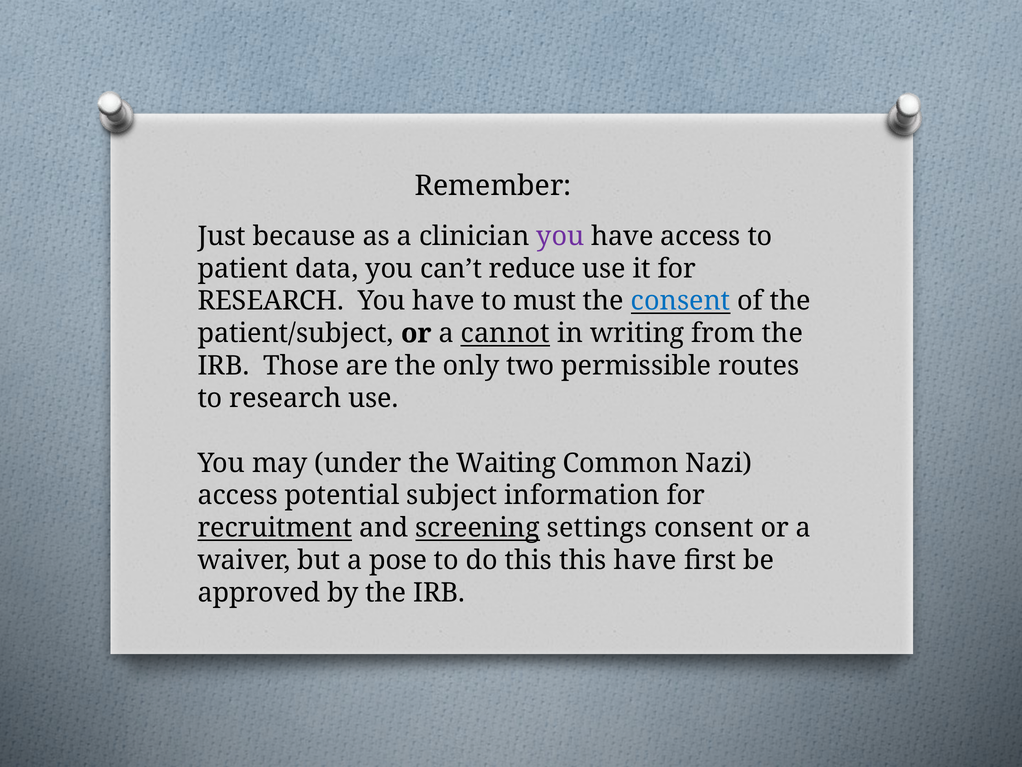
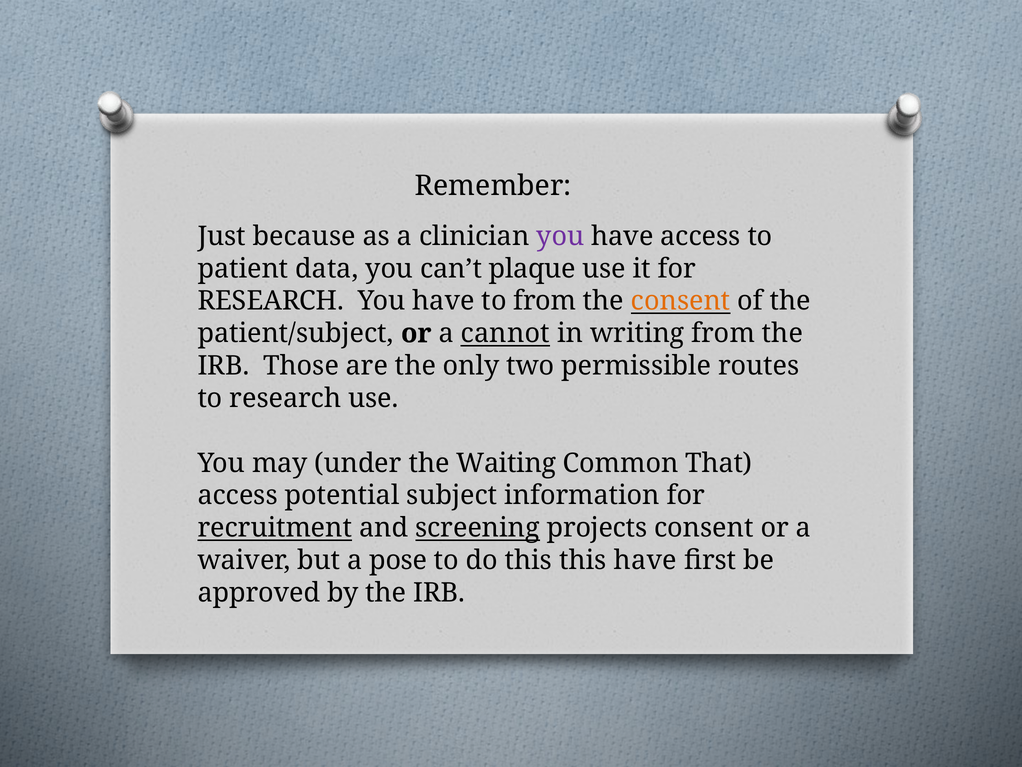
reduce: reduce -> plaque
to must: must -> from
consent at (681, 301) colour: blue -> orange
Nazi: Nazi -> That
settings: settings -> projects
